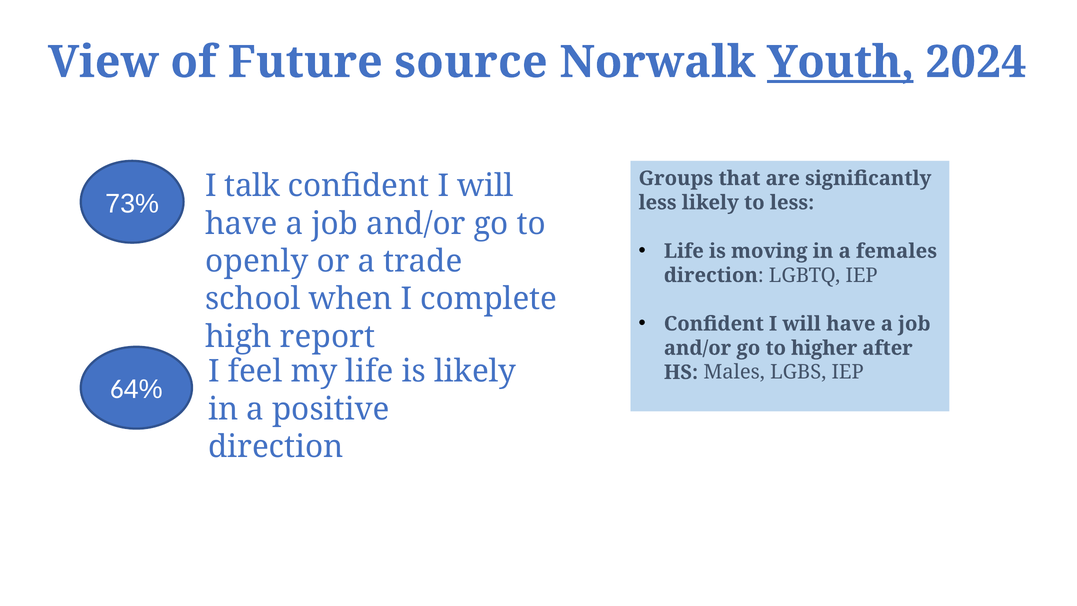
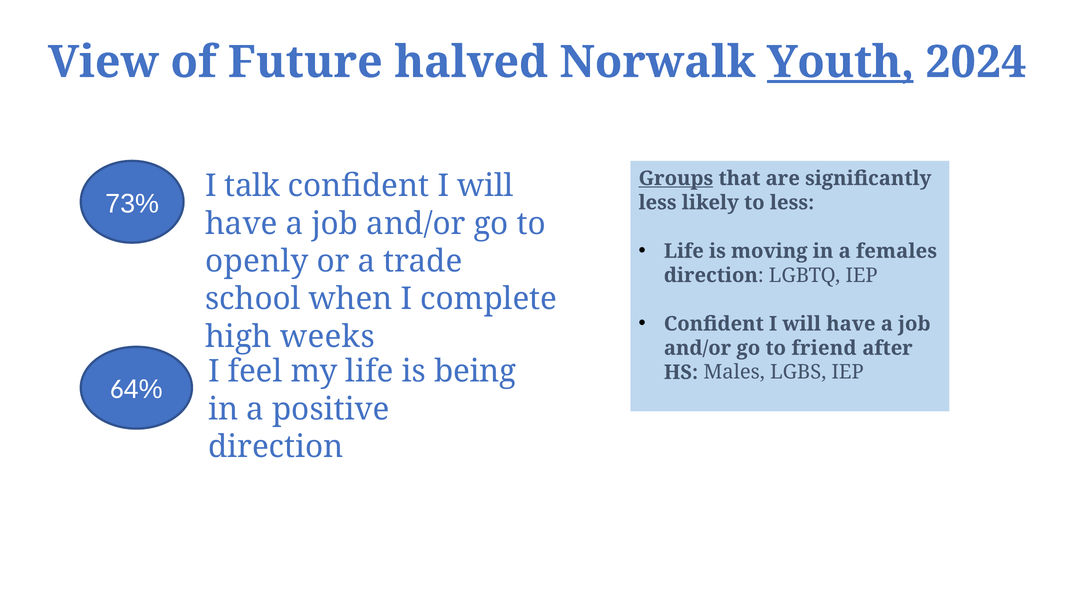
source: source -> halved
Groups underline: none -> present
report: report -> weeks
higher: higher -> friend
is likely: likely -> being
